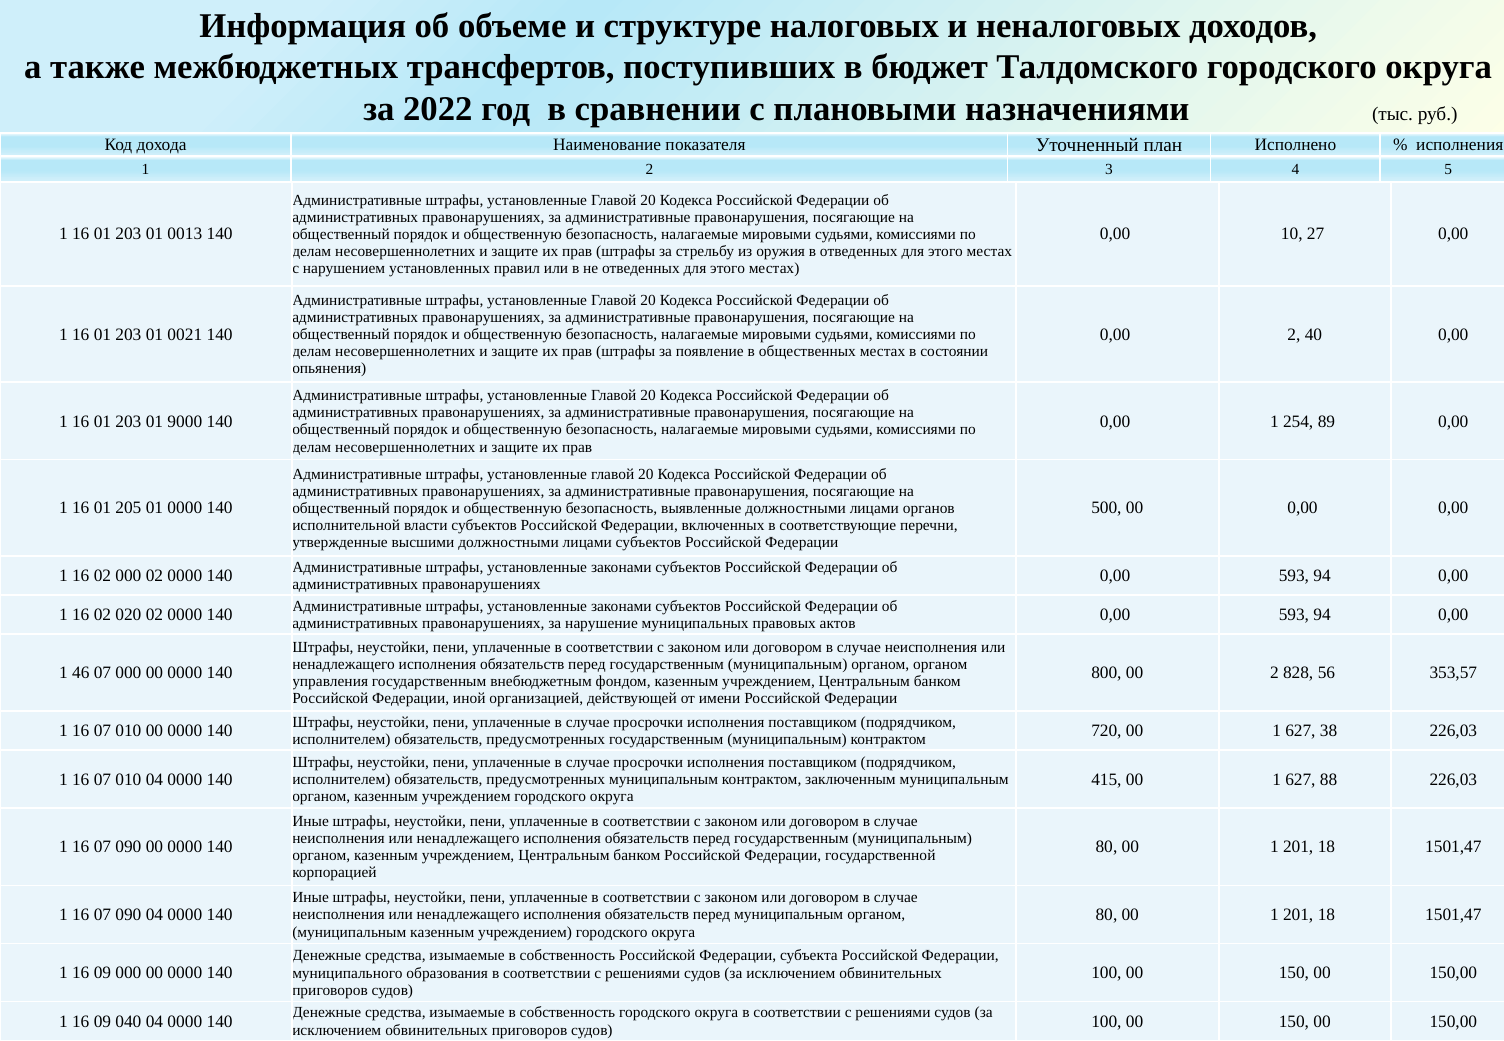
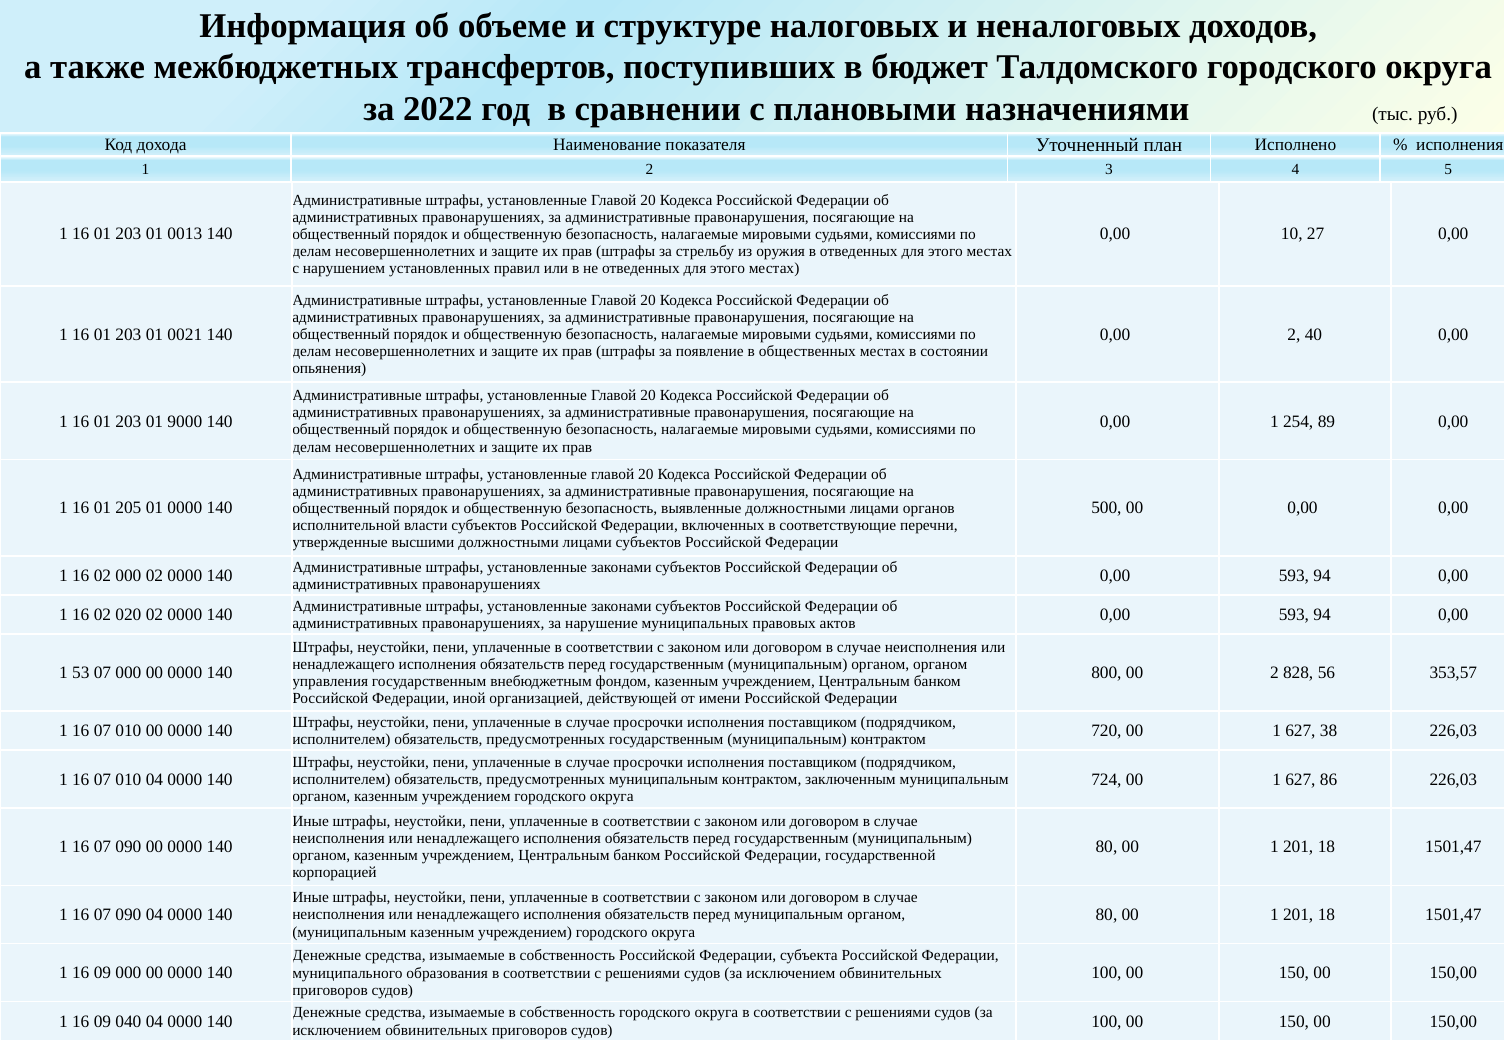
46: 46 -> 53
415: 415 -> 724
88: 88 -> 86
